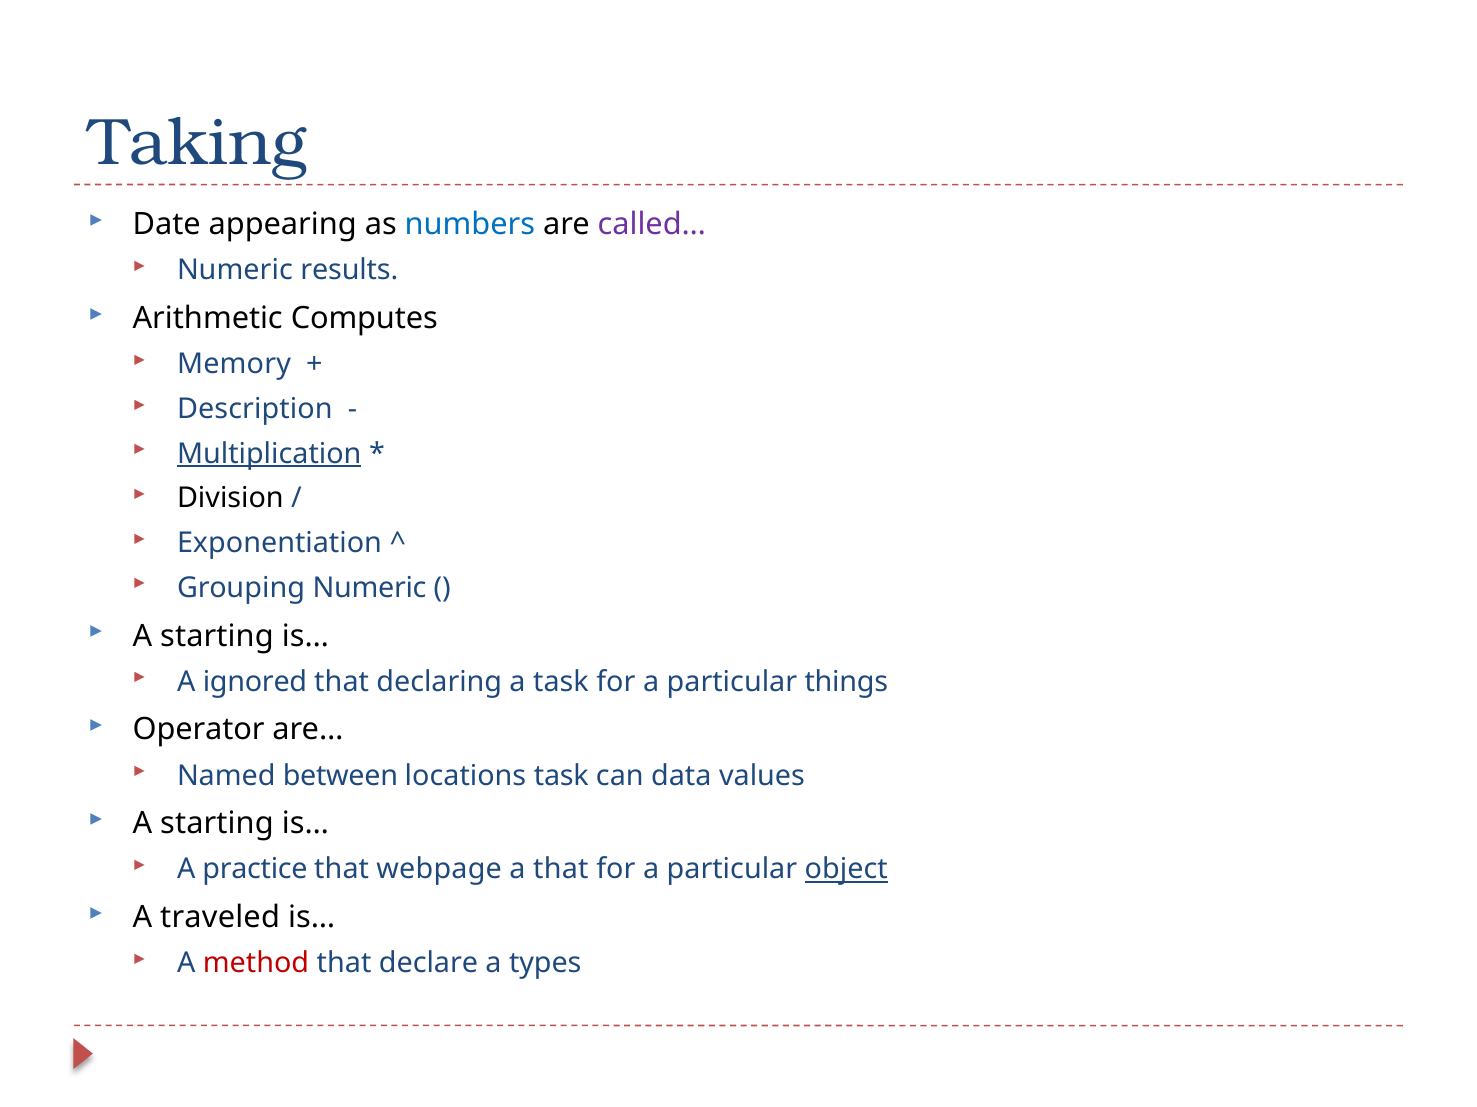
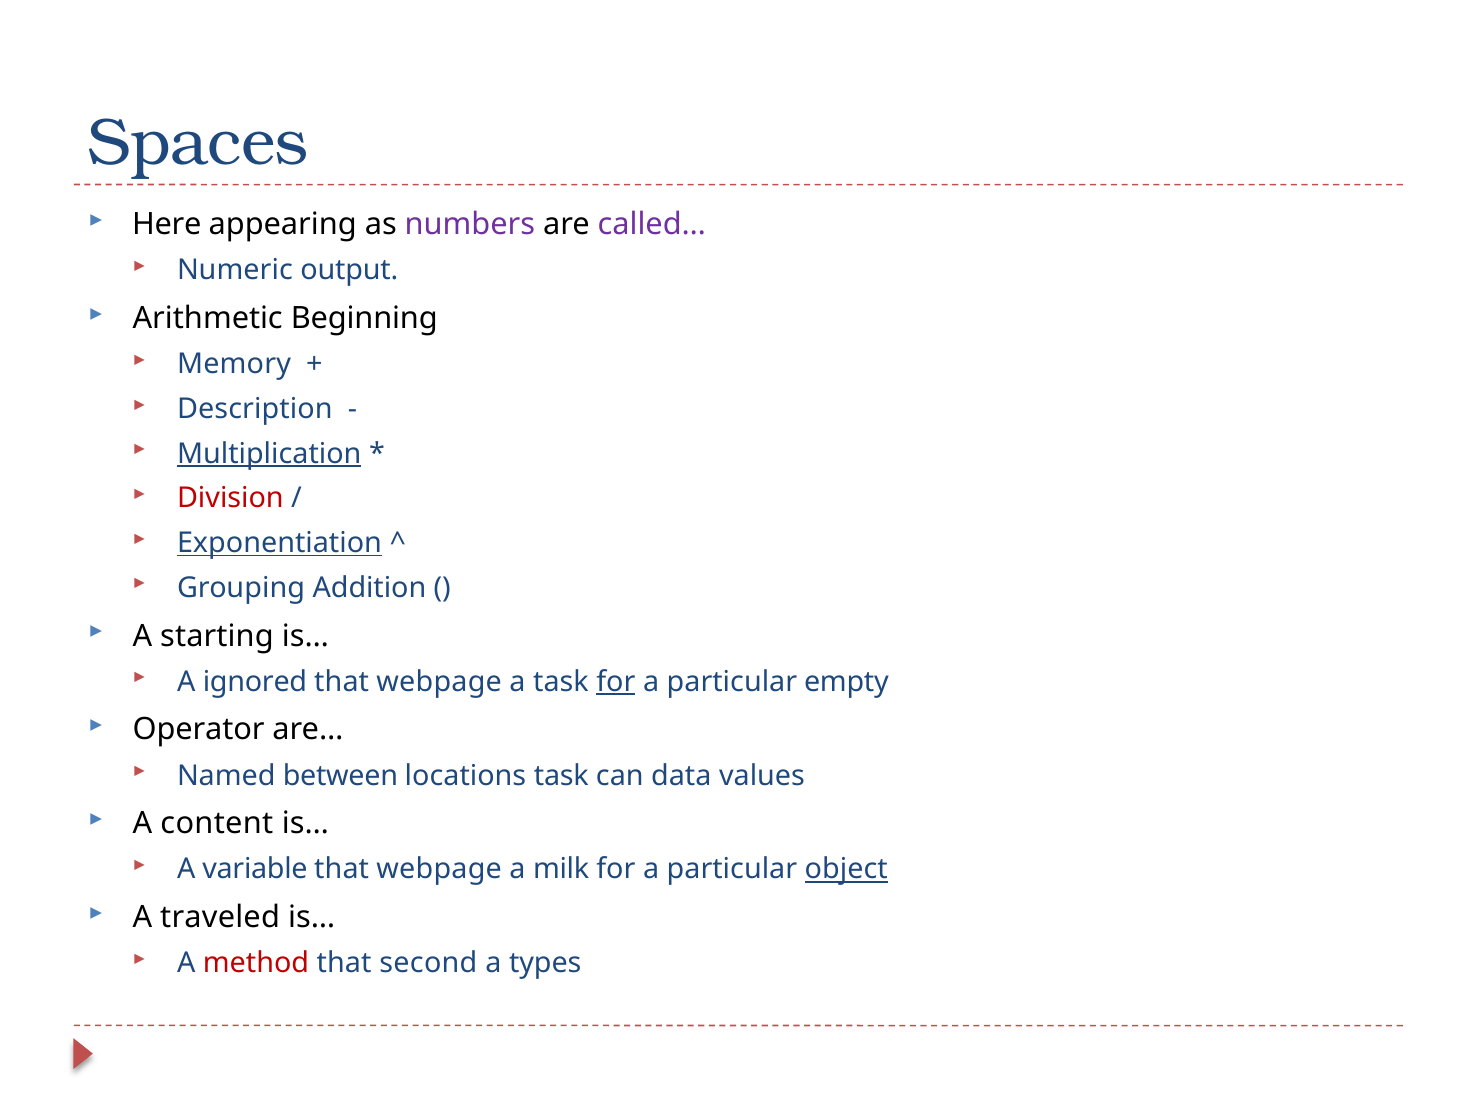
Taking: Taking -> Spaces
Date: Date -> Here
numbers colour: blue -> purple
results: results -> output
Computes: Computes -> Beginning
Division colour: black -> red
Exponentiation underline: none -> present
Grouping Numeric: Numeric -> Addition
declaring at (439, 682): declaring -> webpage
for at (616, 682) underline: none -> present
things: things -> empty
starting at (217, 824): starting -> content
practice: practice -> variable
a that: that -> milk
declare: declare -> second
